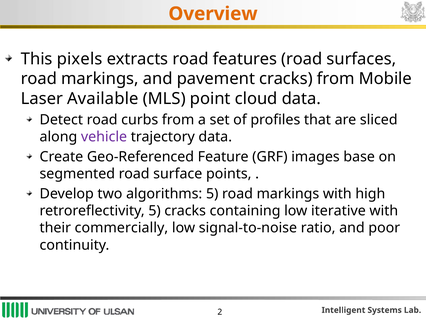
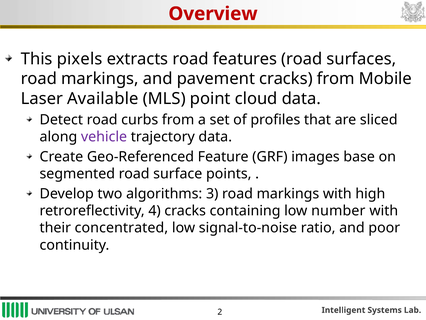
Overview colour: orange -> red
algorithms 5: 5 -> 3
retroreflectivity 5: 5 -> 4
iterative: iterative -> number
commercially: commercially -> concentrated
